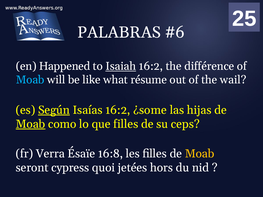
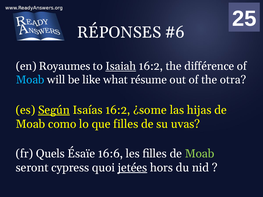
PALABRAS: PALABRAS -> RÉPONSES
Happened: Happened -> Royaumes
wail: wail -> otra
Moab at (31, 124) underline: present -> none
ceps: ceps -> uvas
Verra: Verra -> Quels
16:8: 16:8 -> 16:6
Moab at (200, 154) colour: yellow -> light green
jetées underline: none -> present
